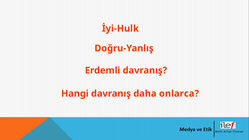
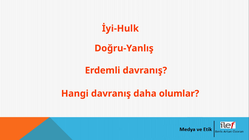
onlarca: onlarca -> olumlar
